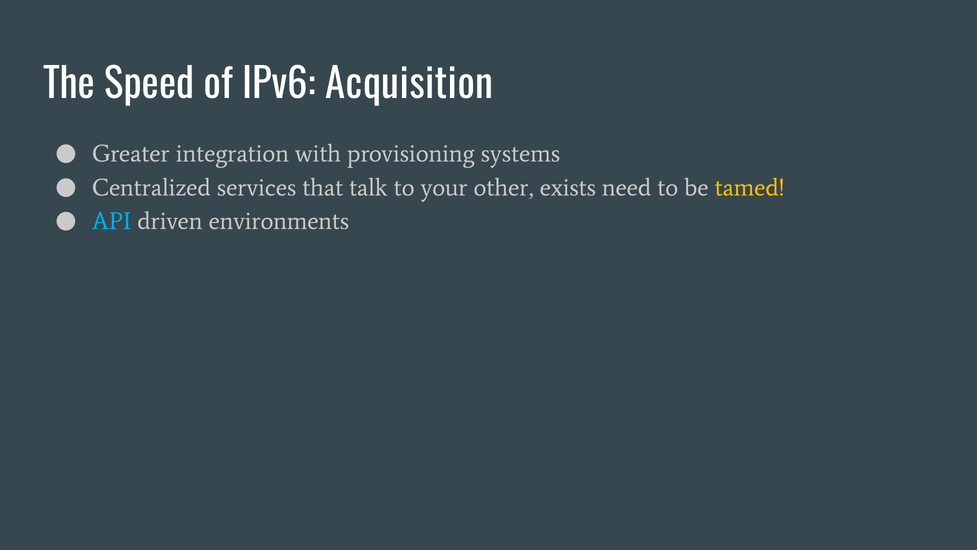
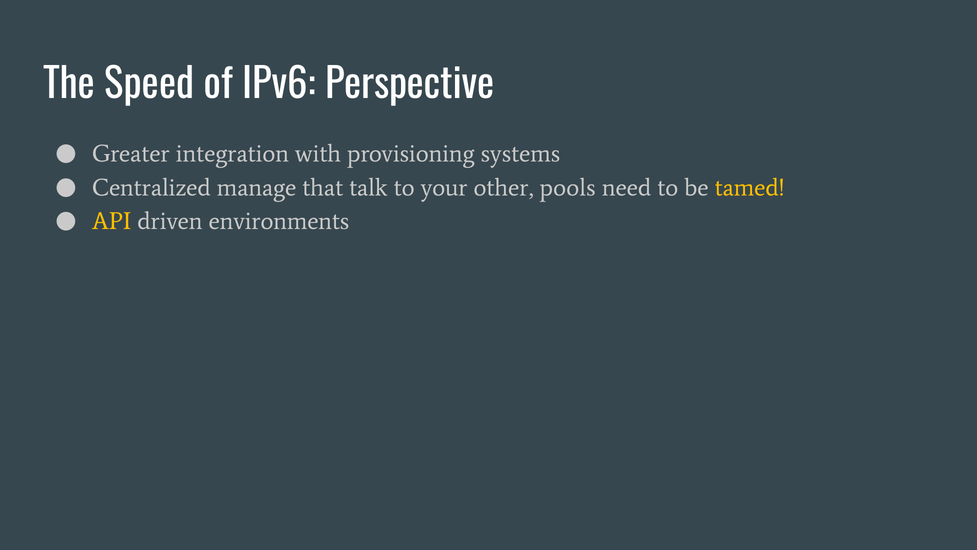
Acquisition: Acquisition -> Perspective
services: services -> manage
exists: exists -> pools
API colour: light blue -> yellow
